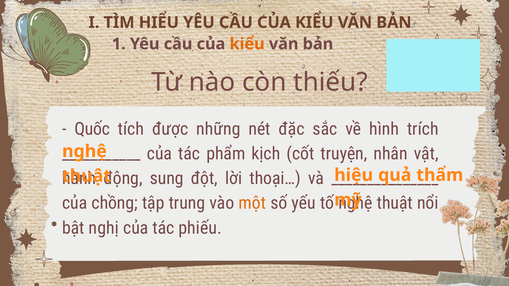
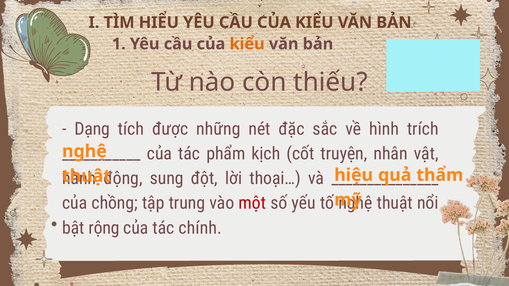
Quốc: Quốc -> Dạng
một colour: orange -> red
nghị: nghị -> rộng
phiếu: phiếu -> chính
